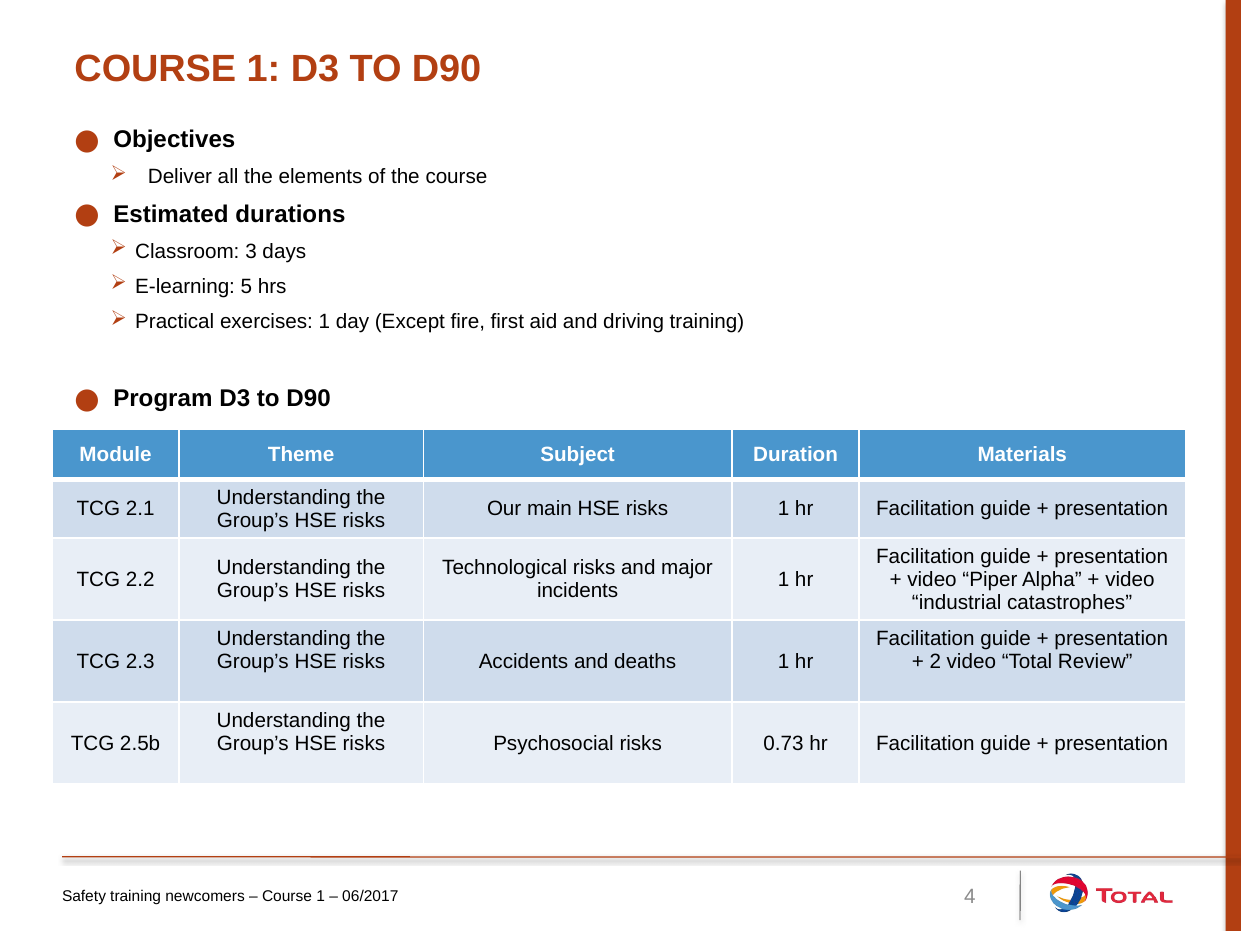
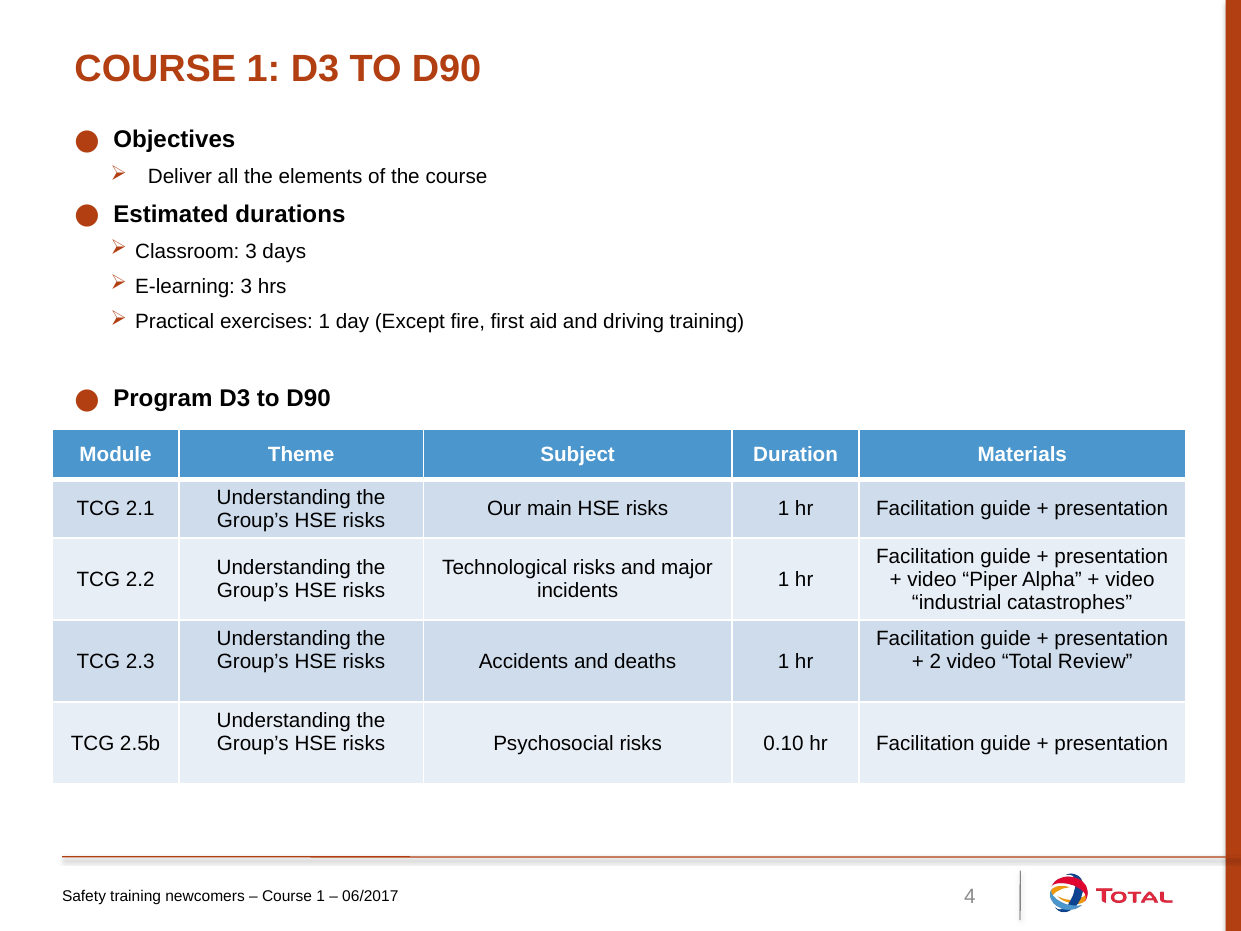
E-learning 5: 5 -> 3
0.73: 0.73 -> 0.10
